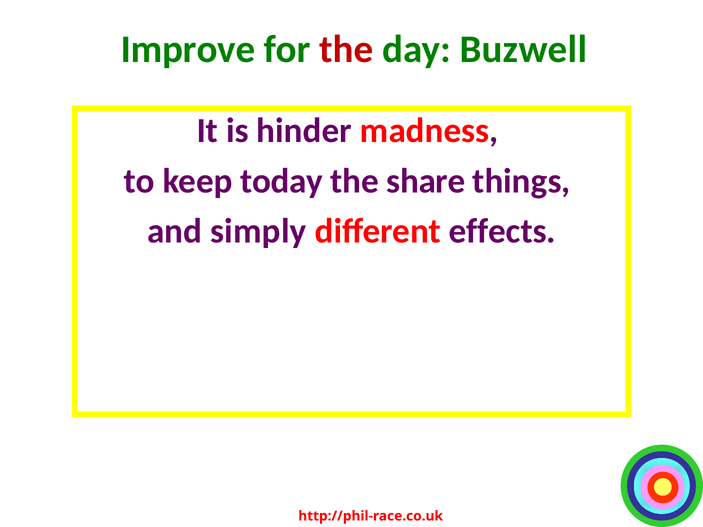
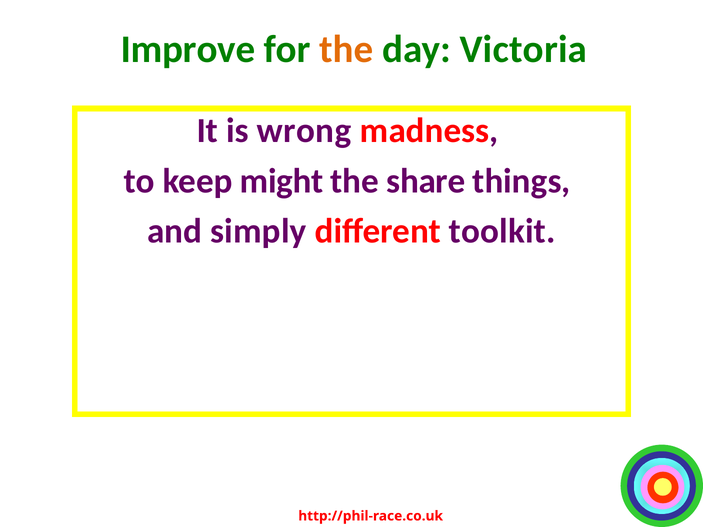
the at (346, 49) colour: red -> orange
Buzwell: Buzwell -> Victoria
hinder: hinder -> wrong
today: today -> might
effects: effects -> toolkit
